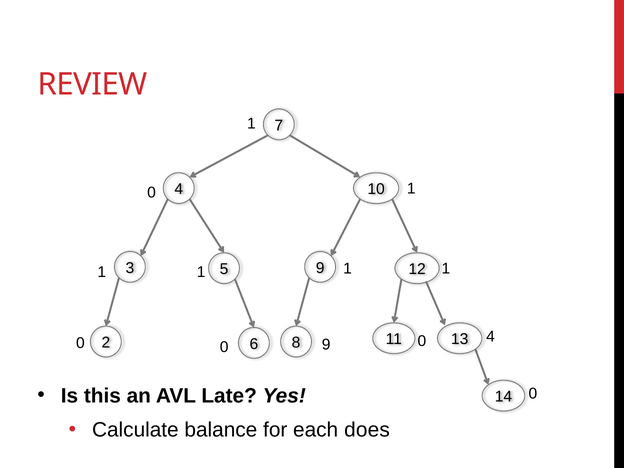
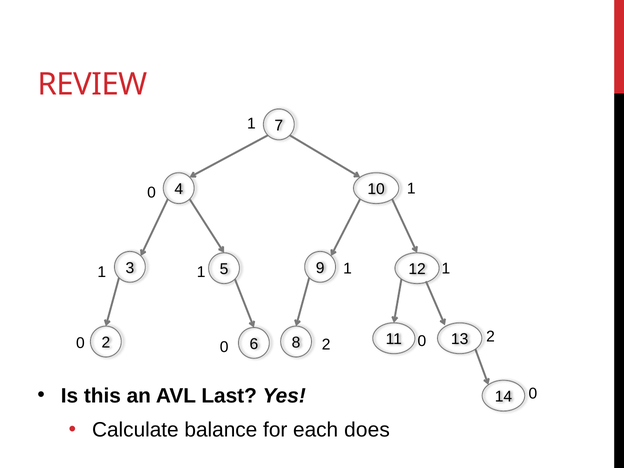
4 at (491, 337): 4 -> 2
9 at (326, 344): 9 -> 2
Late: Late -> Last
